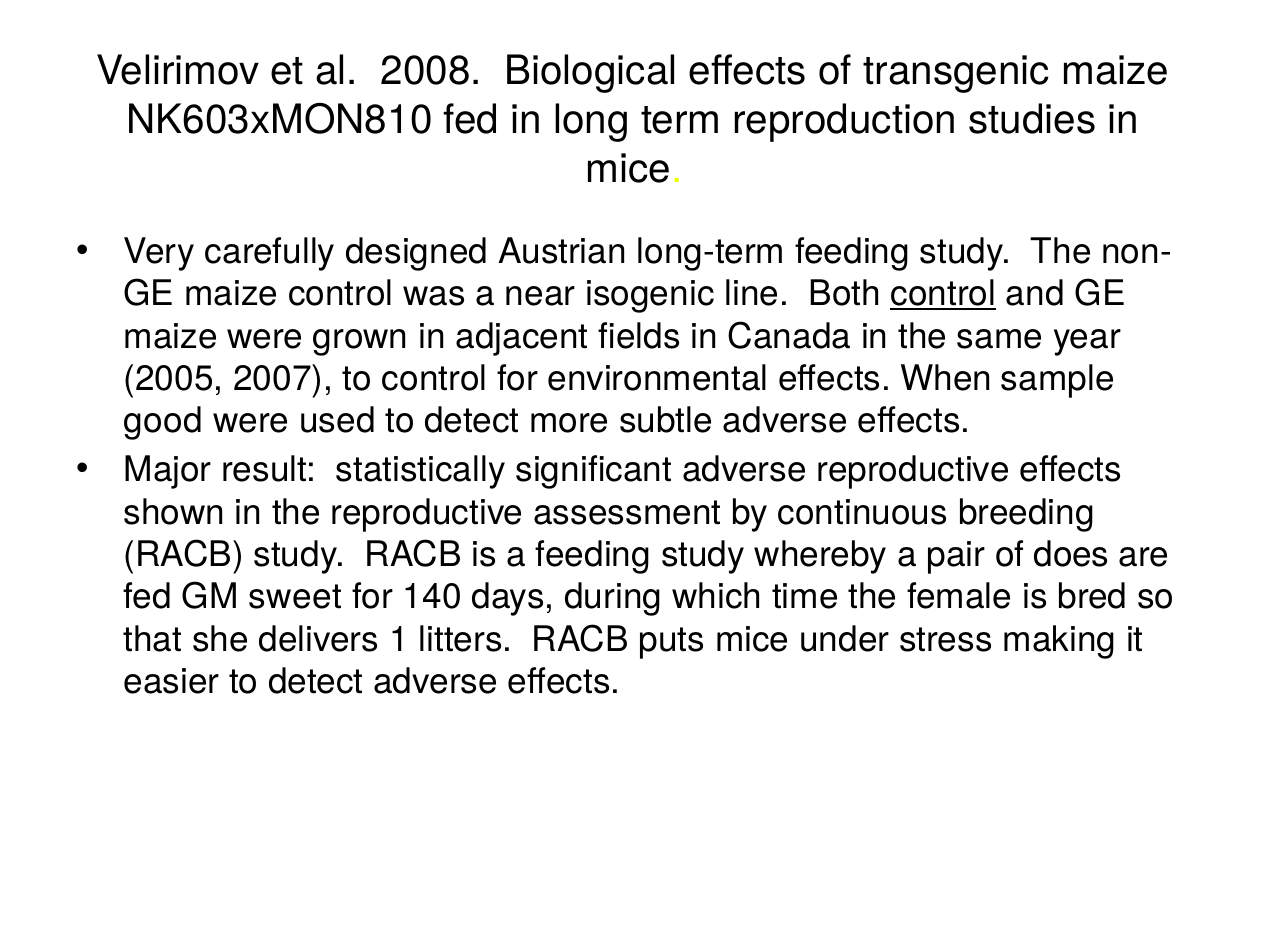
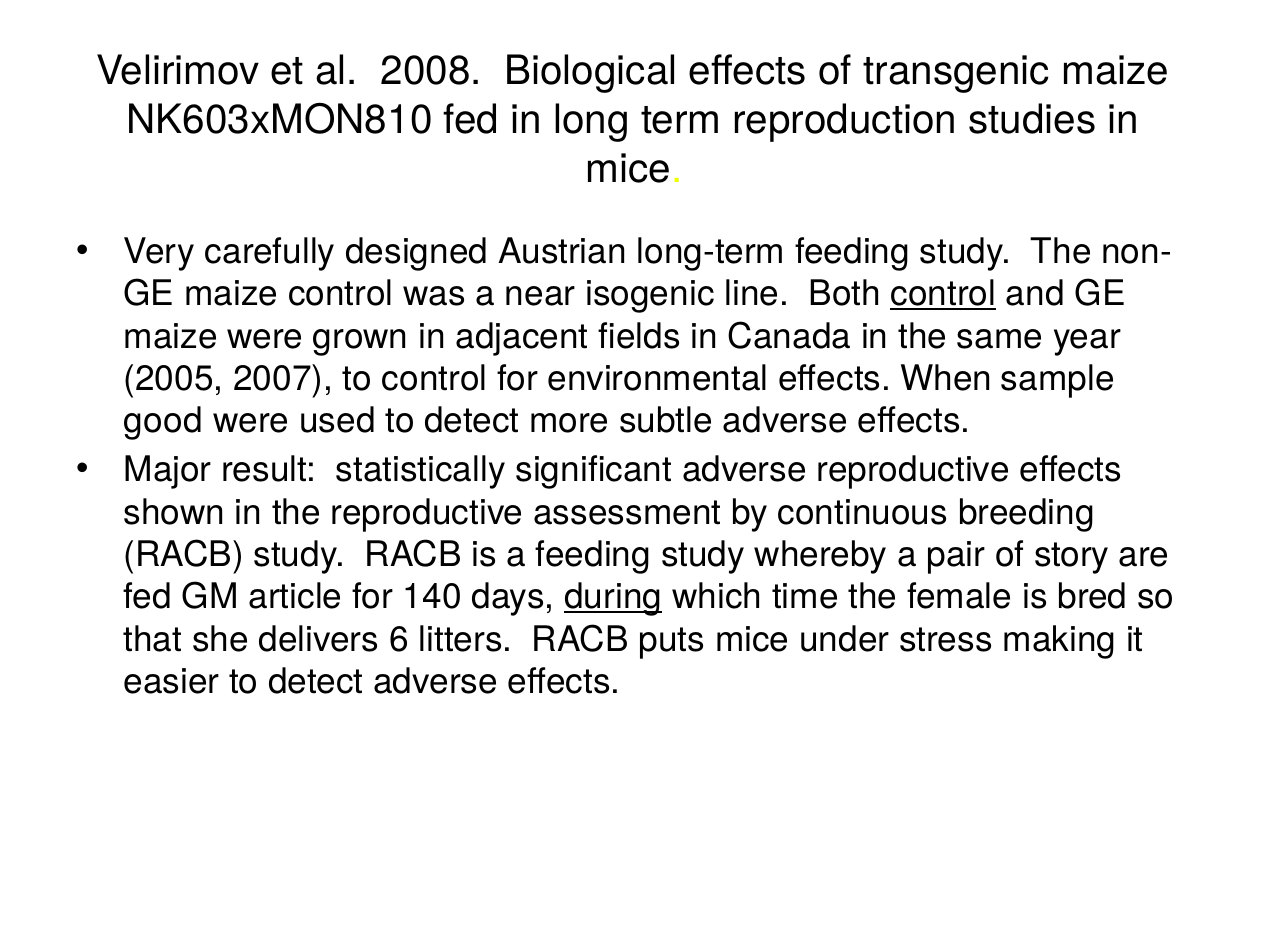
does: does -> story
sweet: sweet -> article
during underline: none -> present
1: 1 -> 6
